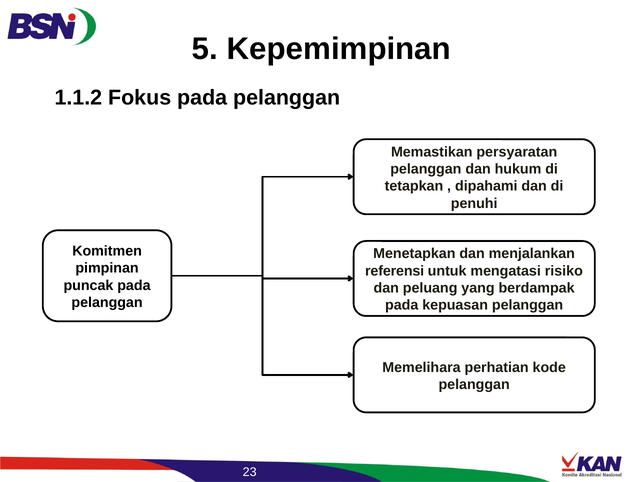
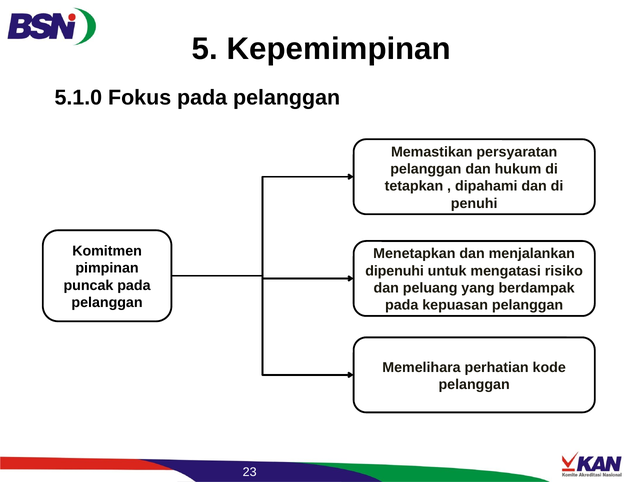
1.1.2: 1.1.2 -> 5.1.0
referensi: referensi -> dipenuhi
